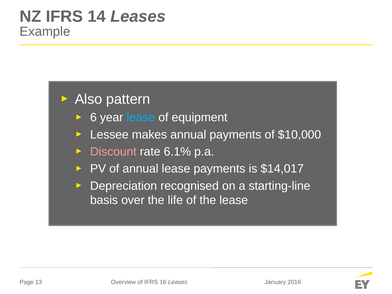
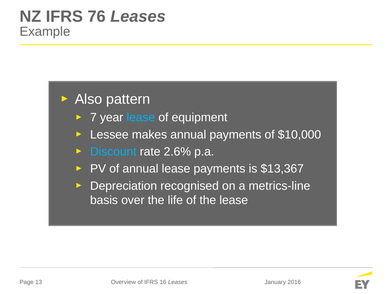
14: 14 -> 76
6: 6 -> 7
Discount colour: pink -> light blue
6.1%: 6.1% -> 2.6%
$14,017: $14,017 -> $13,367
starting-line: starting-line -> metrics-line
